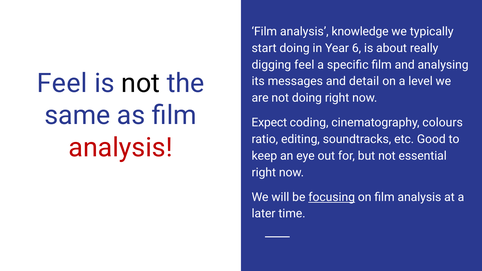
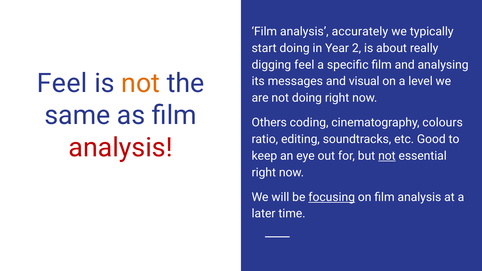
knowledge: knowledge -> accurately
6: 6 -> 2
not at (141, 83) colour: black -> orange
detail: detail -> visual
Expect: Expect -> Others
not at (387, 156) underline: none -> present
